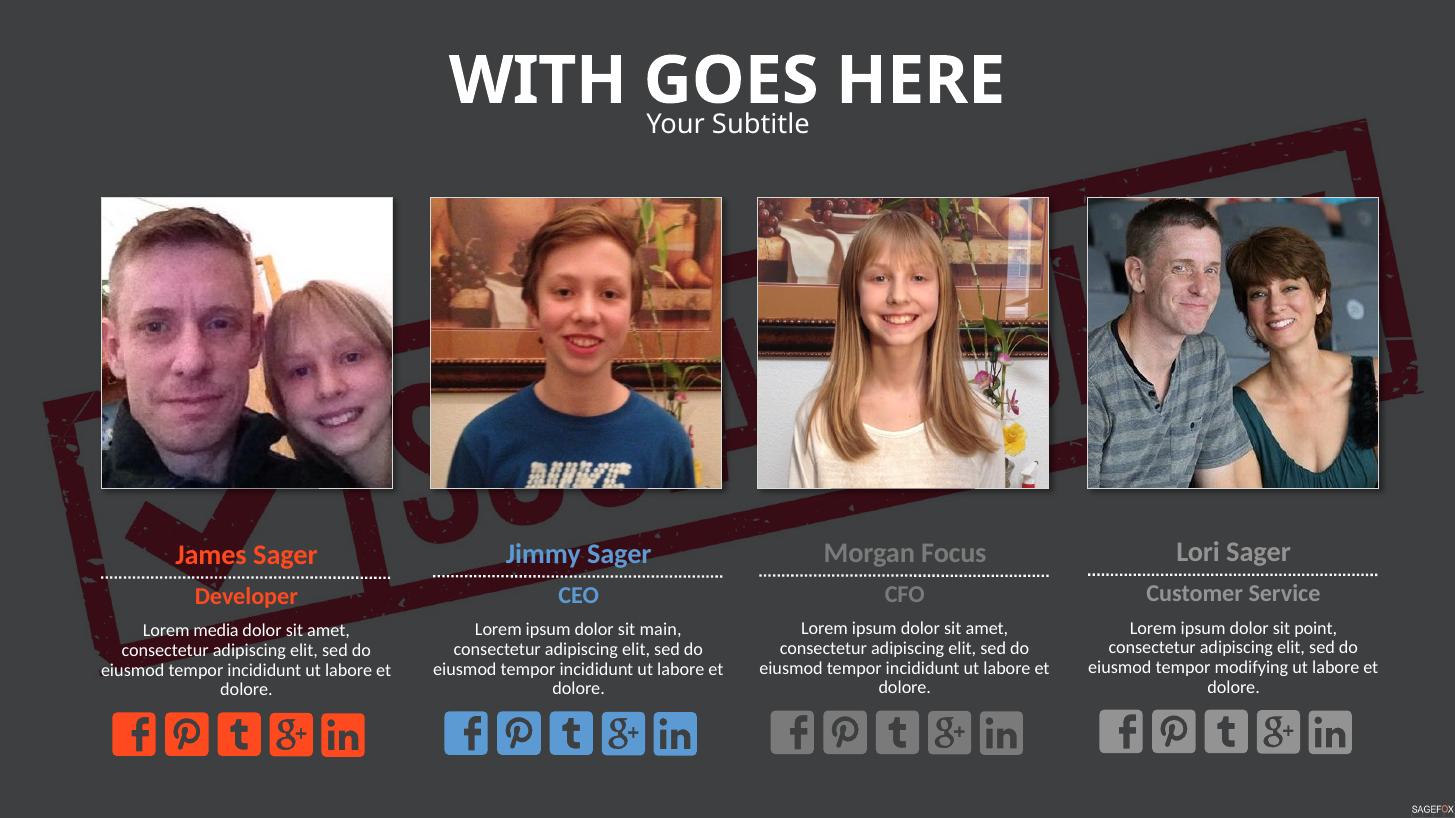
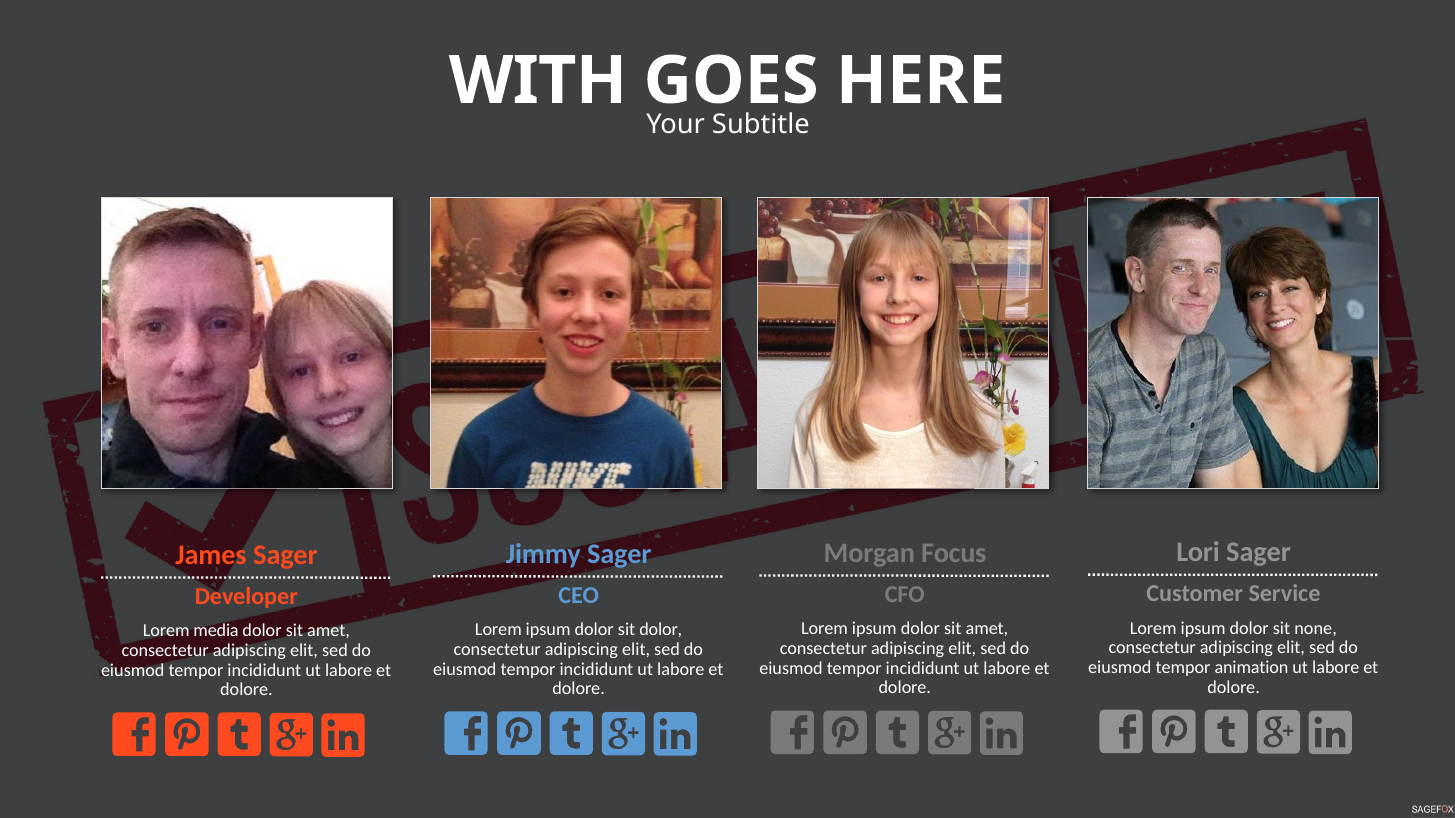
point: point -> none
sit main: main -> dolor
modifying: modifying -> animation
